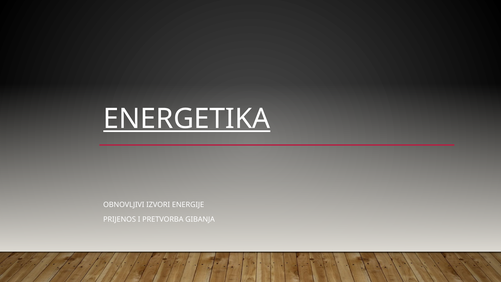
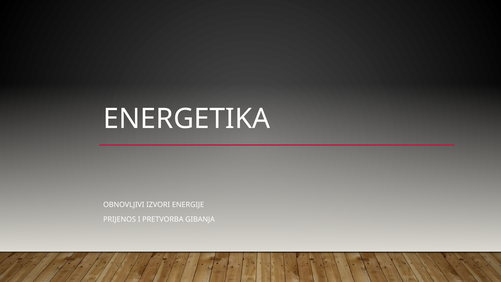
ENERGETIKA underline: present -> none
